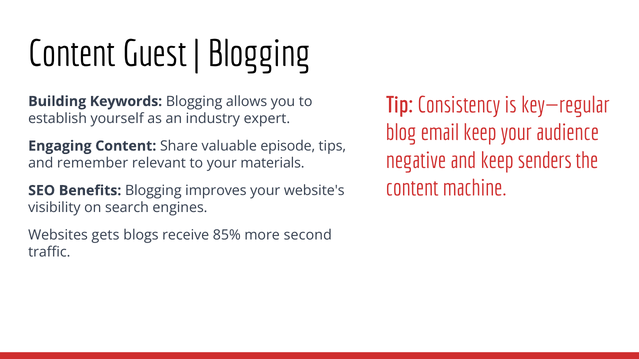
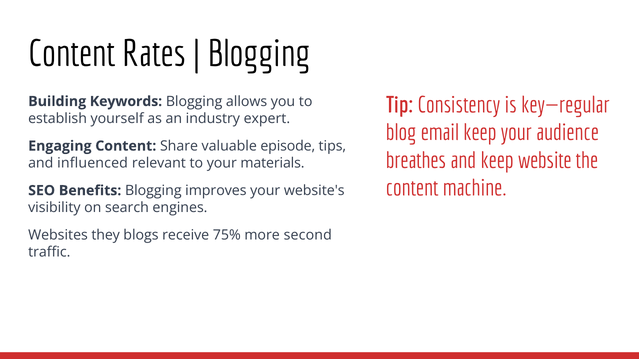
Guest: Guest -> Rates
negative: negative -> breathes
senders: senders -> website
remember: remember -> influenced
gets: gets -> they
85%: 85% -> 75%
